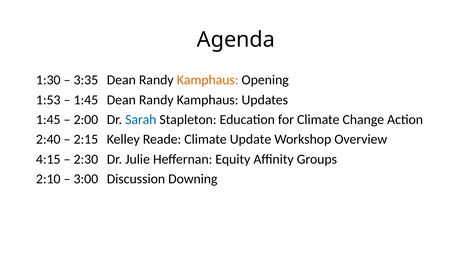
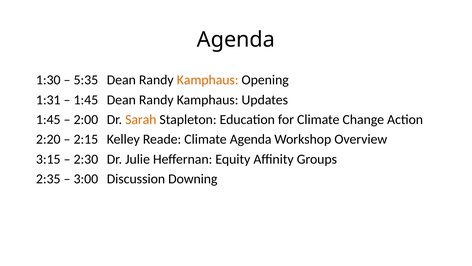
3:35: 3:35 -> 5:35
1:53: 1:53 -> 1:31
Sarah colour: blue -> orange
2:40: 2:40 -> 2:20
Climate Update: Update -> Agenda
4:15: 4:15 -> 3:15
2:10: 2:10 -> 2:35
